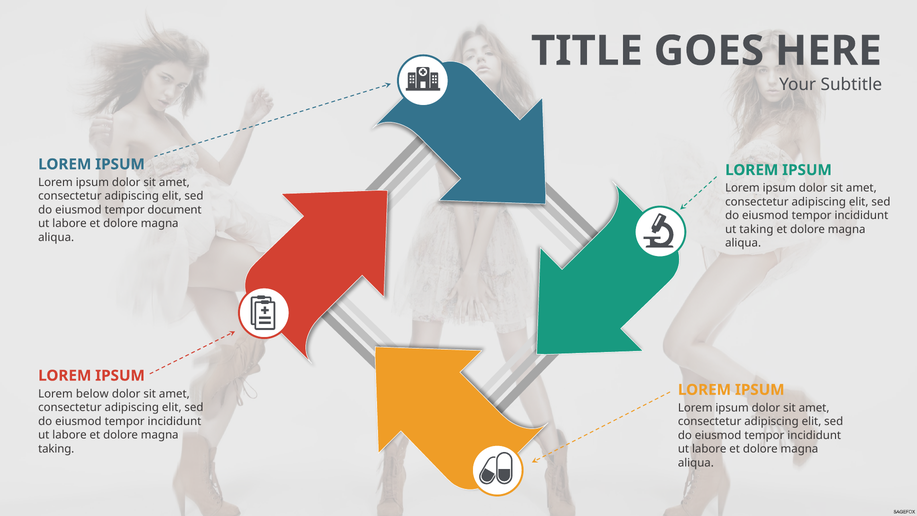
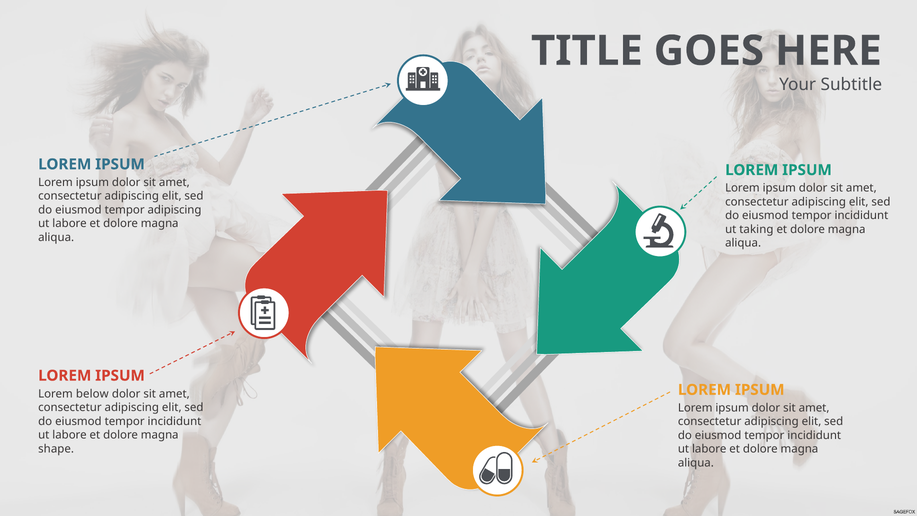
tempor document: document -> adipiscing
taking at (56, 449): taking -> shape
